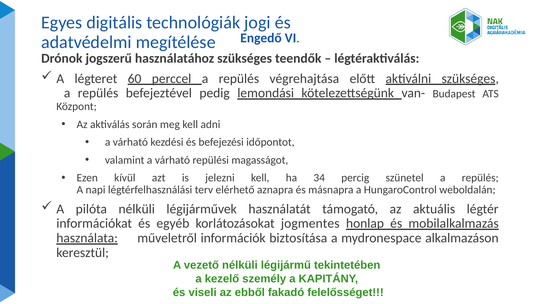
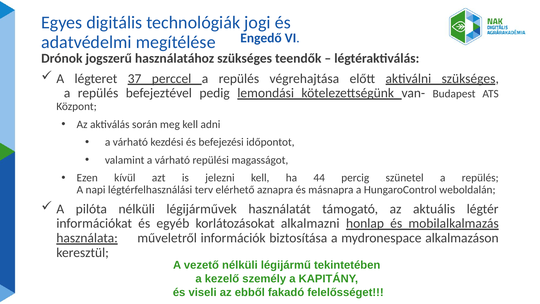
60: 60 -> 37
34: 34 -> 44
jogmentes: jogmentes -> alkalmazni
